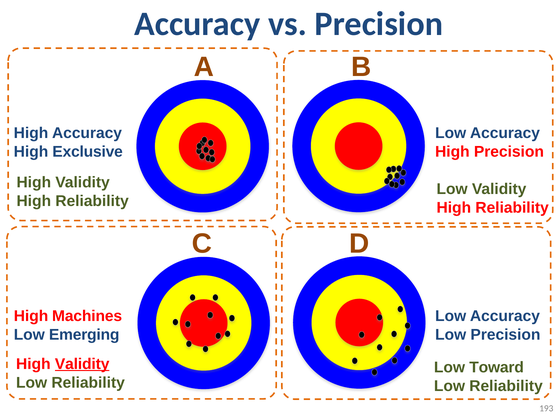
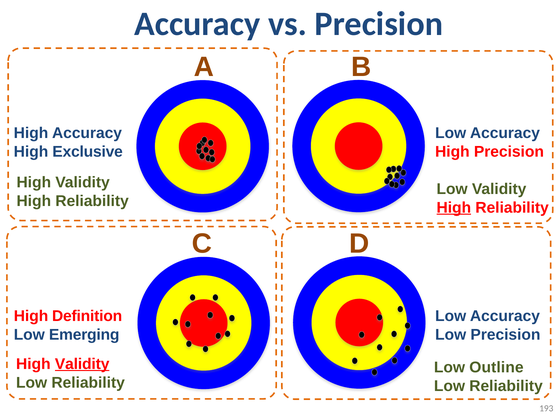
High at (454, 208) underline: none -> present
Machines: Machines -> Definition
Toward: Toward -> Outline
